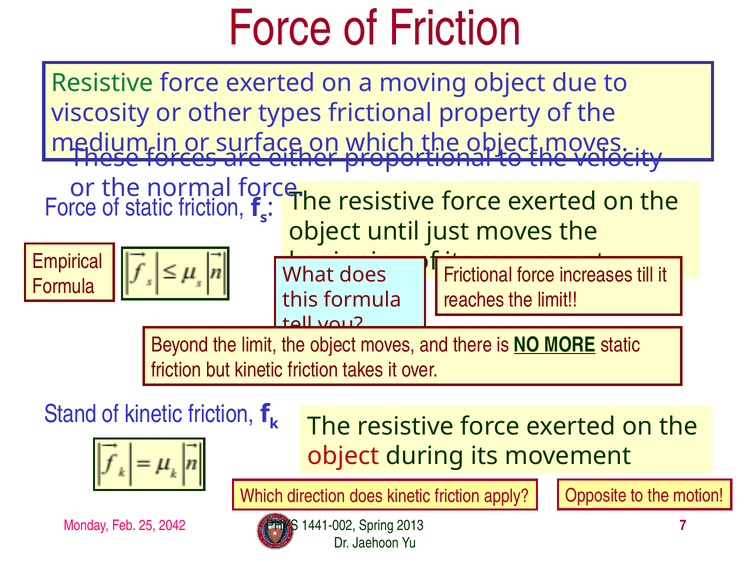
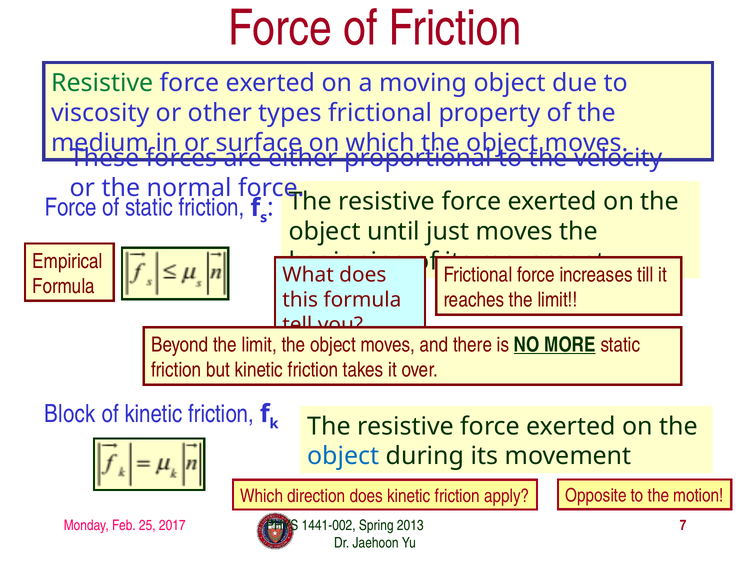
Stand: Stand -> Block
object at (343, 457) colour: red -> blue
2042: 2042 -> 2017
